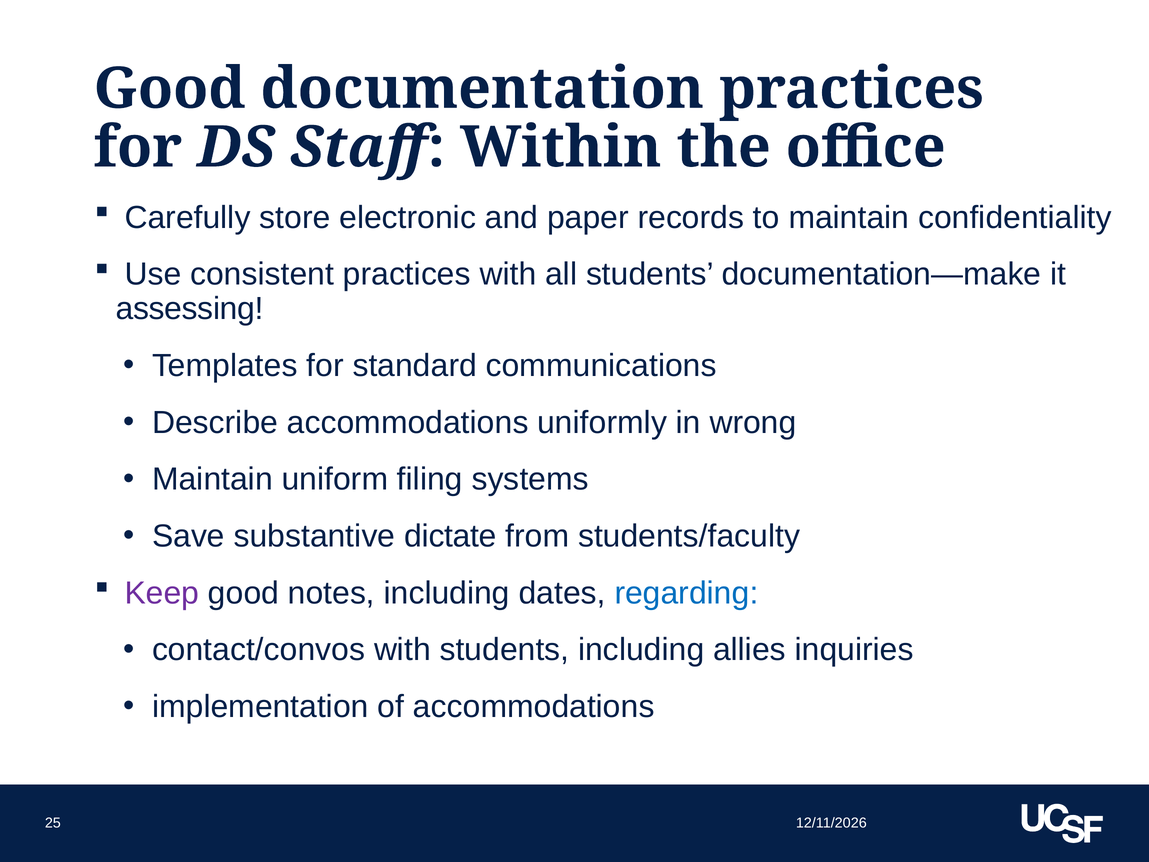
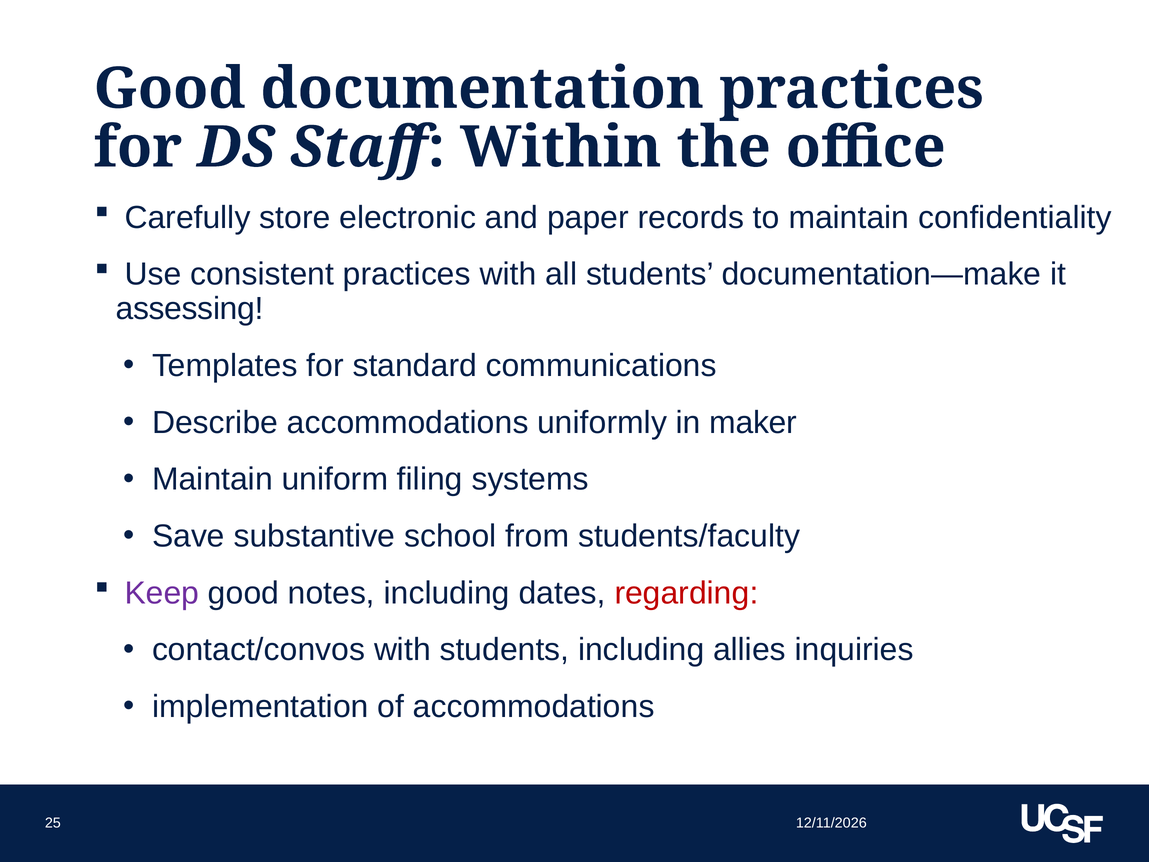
wrong: wrong -> maker
dictate: dictate -> school
regarding colour: blue -> red
